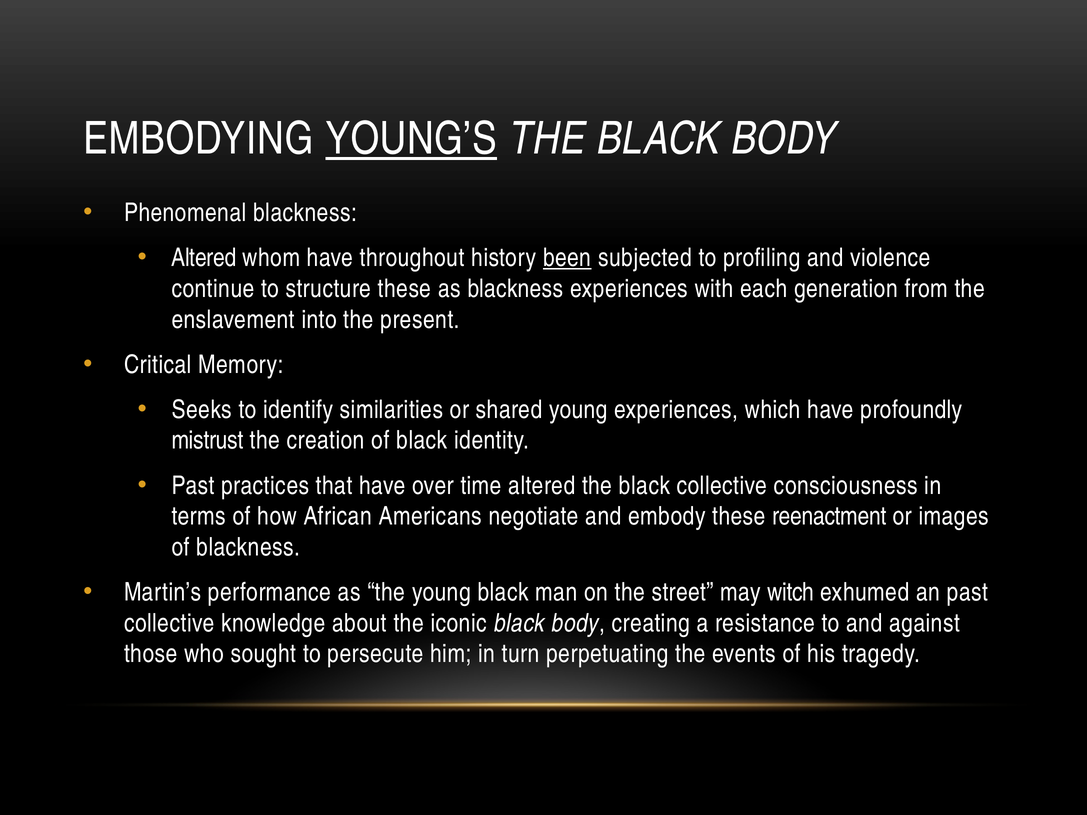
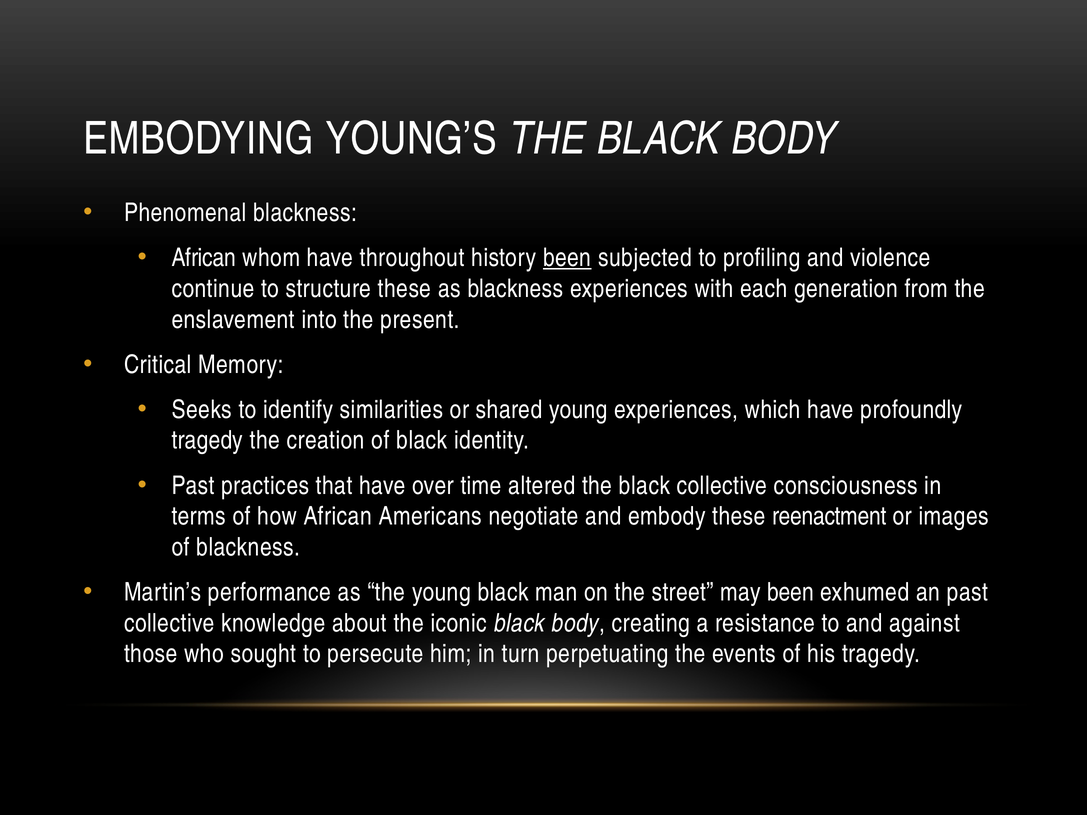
YOUNG’S underline: present -> none
Altered at (204, 258): Altered -> African
mistrust at (207, 441): mistrust -> tragedy
may witch: witch -> been
